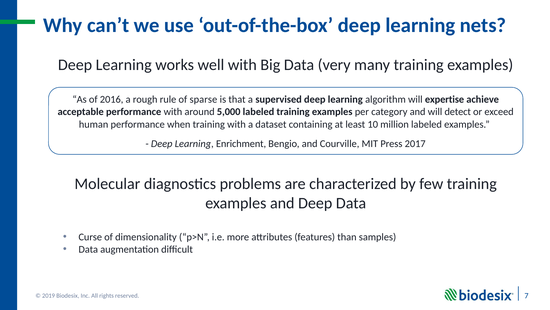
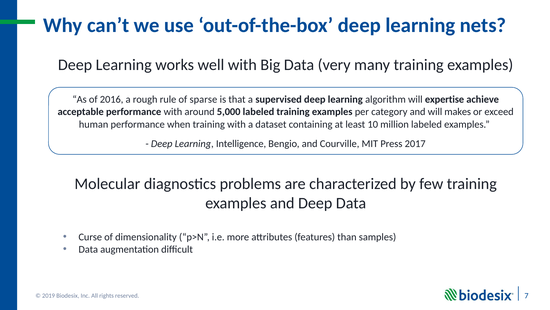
detect: detect -> makes
Enrichment: Enrichment -> Intelligence
